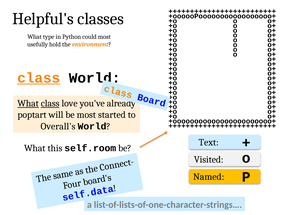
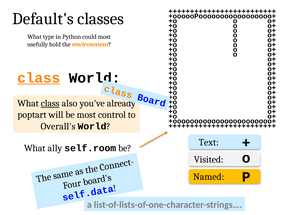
Helpful's: Helpful's -> Default's
What at (28, 103) underline: present -> none
love: love -> also
started: started -> control
this: this -> ally
